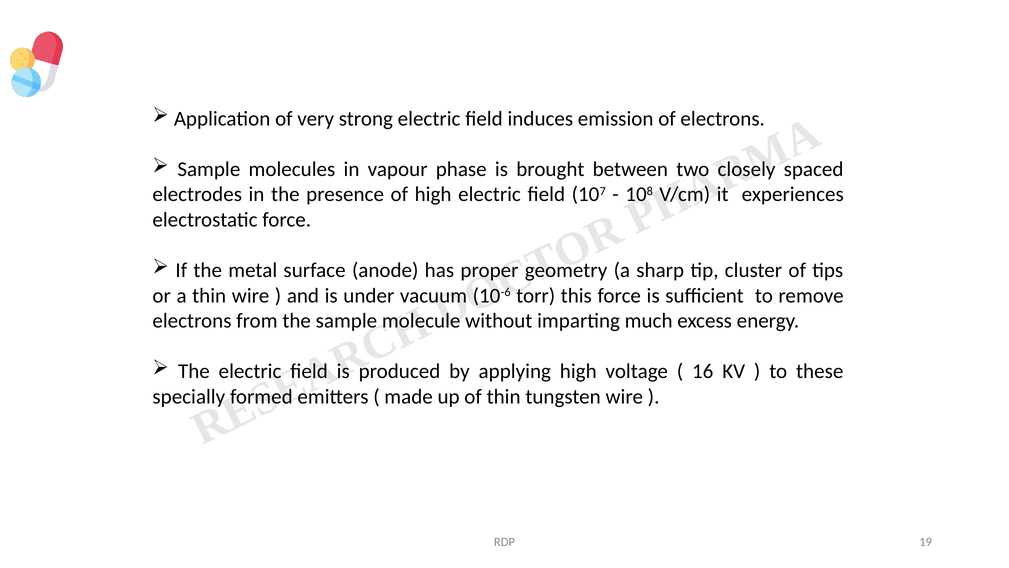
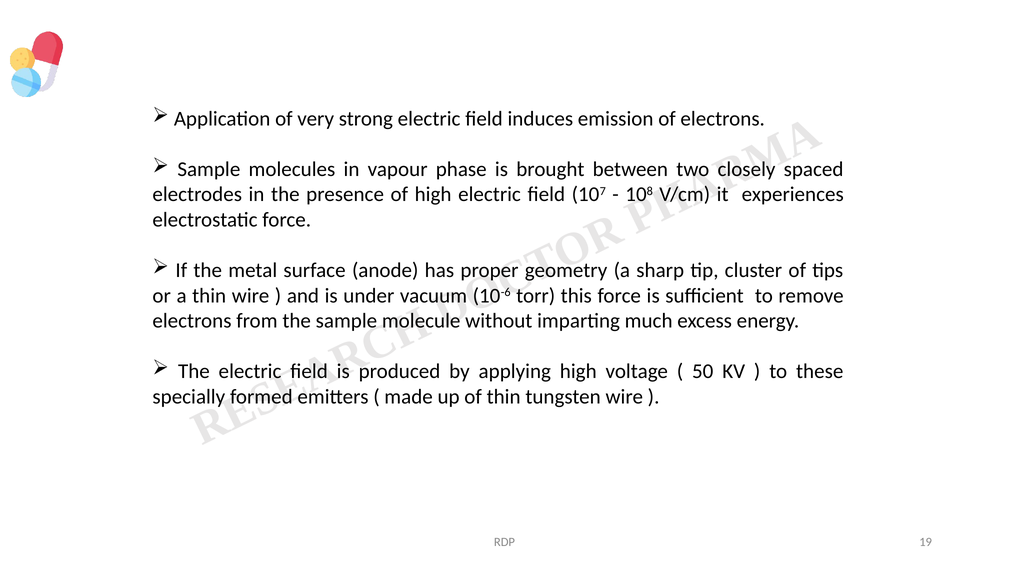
16: 16 -> 50
